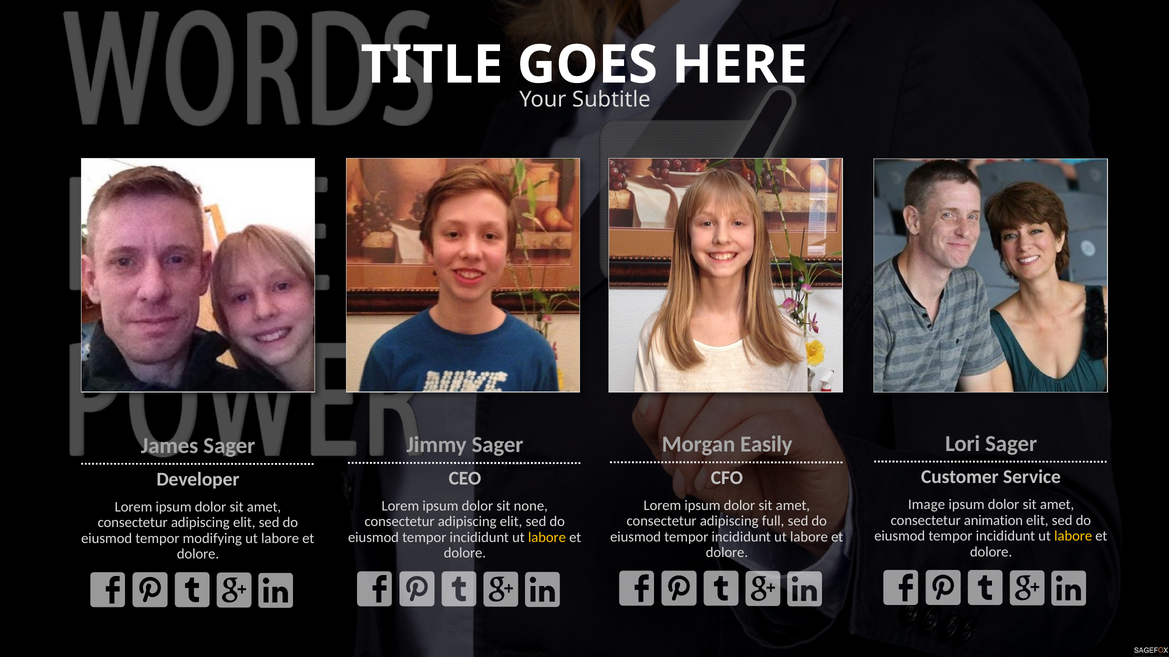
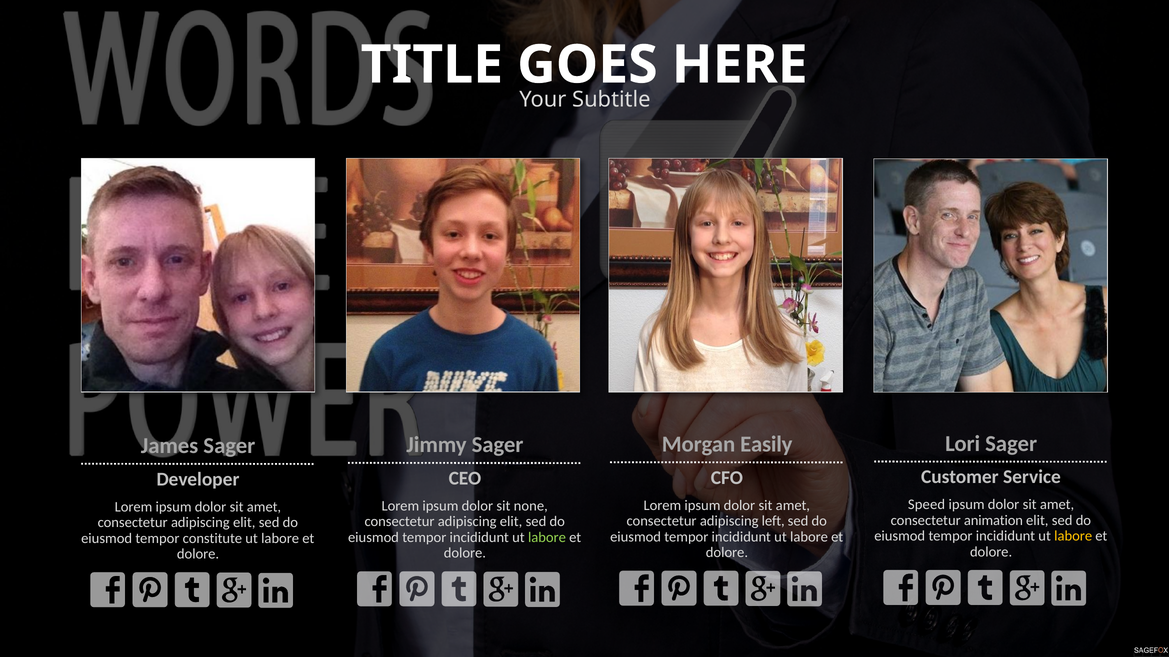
Image: Image -> Speed
full: full -> left
labore at (547, 538) colour: yellow -> light green
modifying: modifying -> constitute
